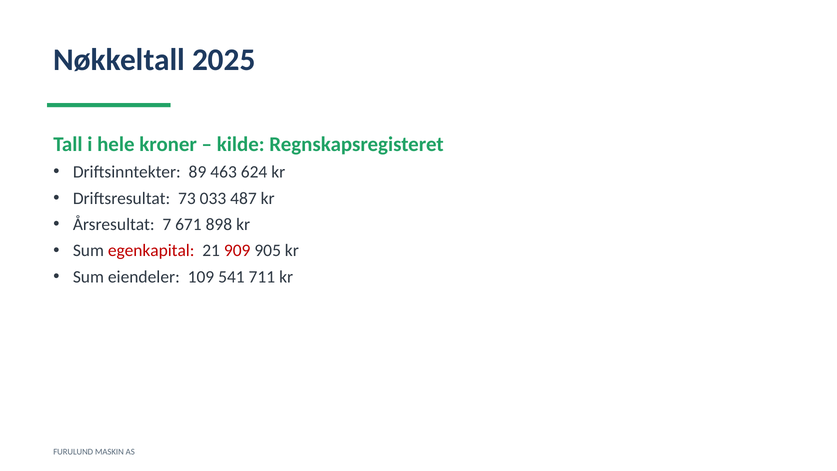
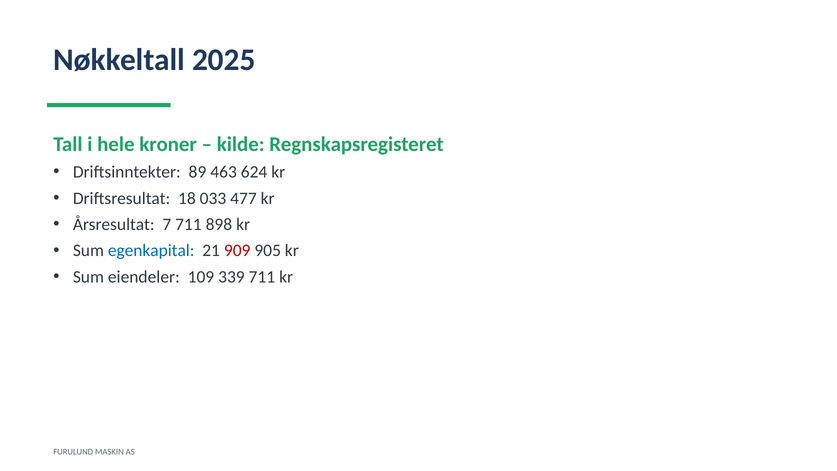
73: 73 -> 18
487: 487 -> 477
7 671: 671 -> 711
egenkapital colour: red -> blue
541: 541 -> 339
